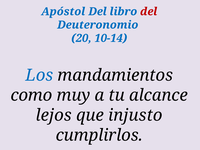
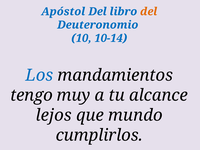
del at (149, 12) colour: red -> orange
20: 20 -> 10
como: como -> tengo
injusto: injusto -> mundo
